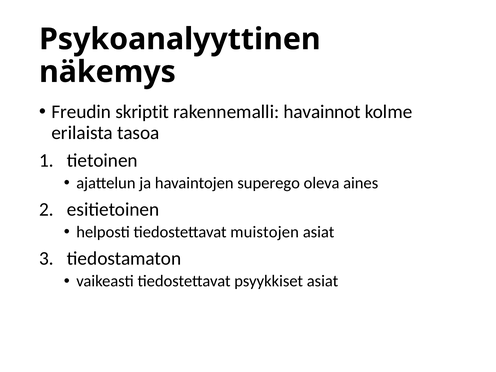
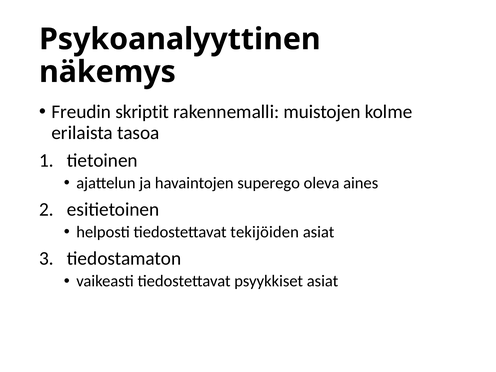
havainnot: havainnot -> muistojen
muistojen: muistojen -> tekijöiden
